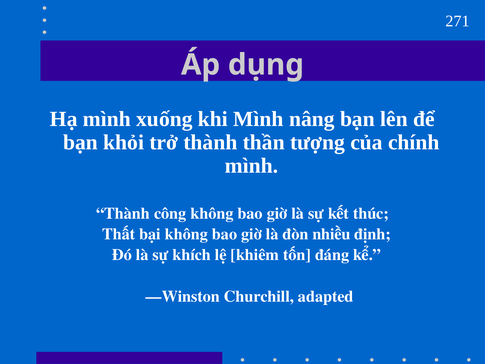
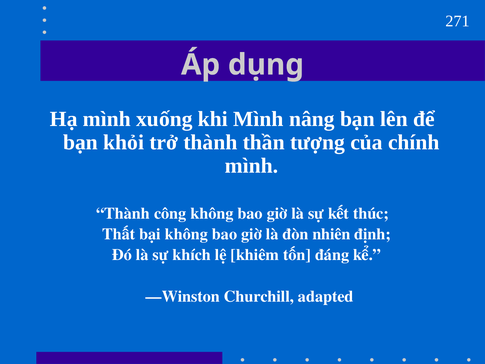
nhiều: nhiều -> nhiên
